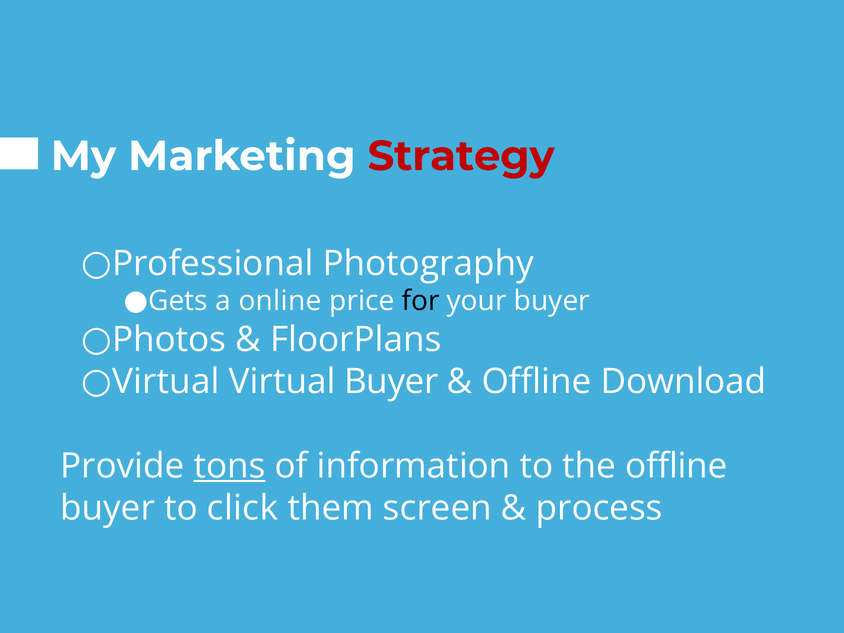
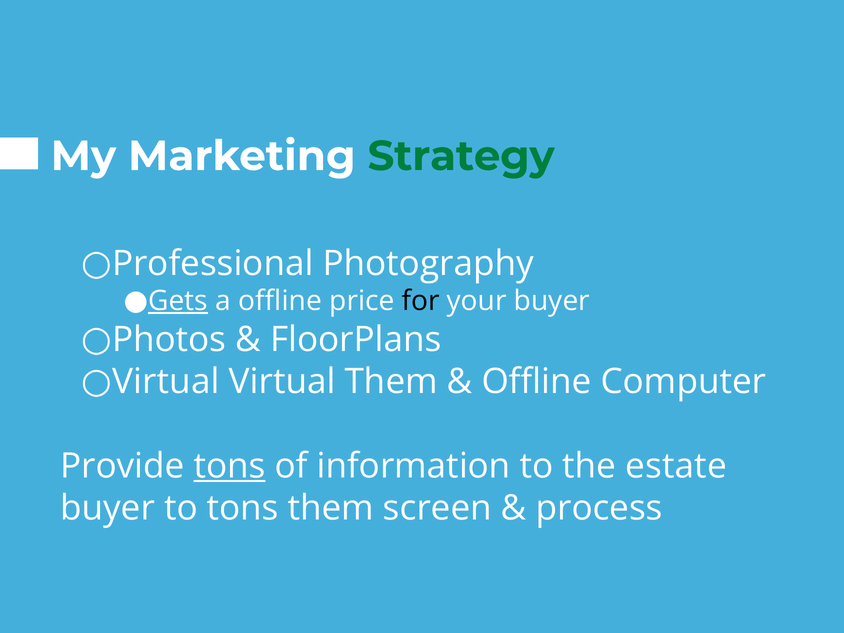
Strategy colour: red -> green
Gets underline: none -> present
a online: online -> offline
Virtual Buyer: Buyer -> Them
Download: Download -> Computer
the offline: offline -> estate
to click: click -> tons
